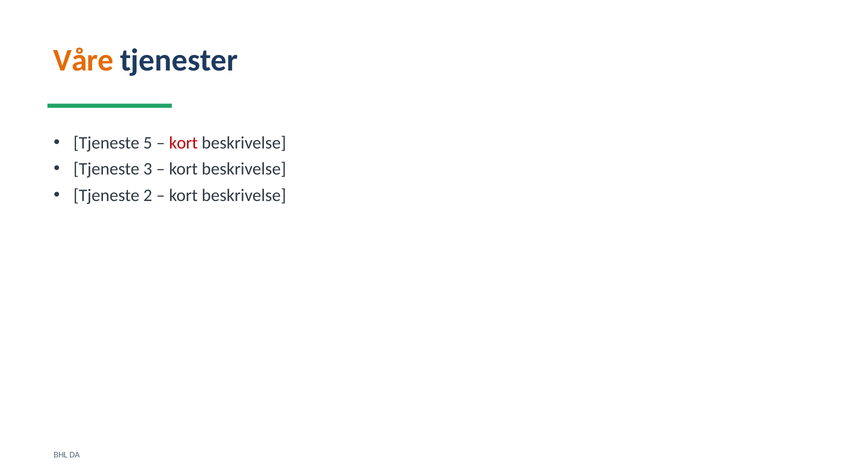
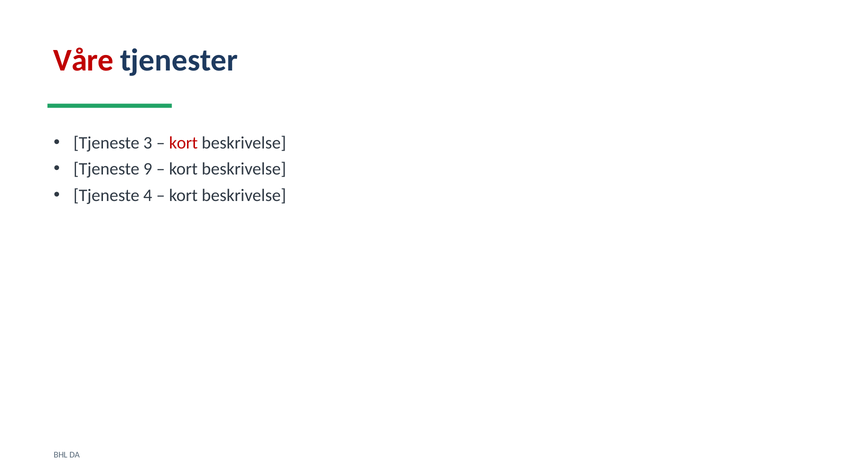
Våre colour: orange -> red
5: 5 -> 3
3: 3 -> 9
2: 2 -> 4
